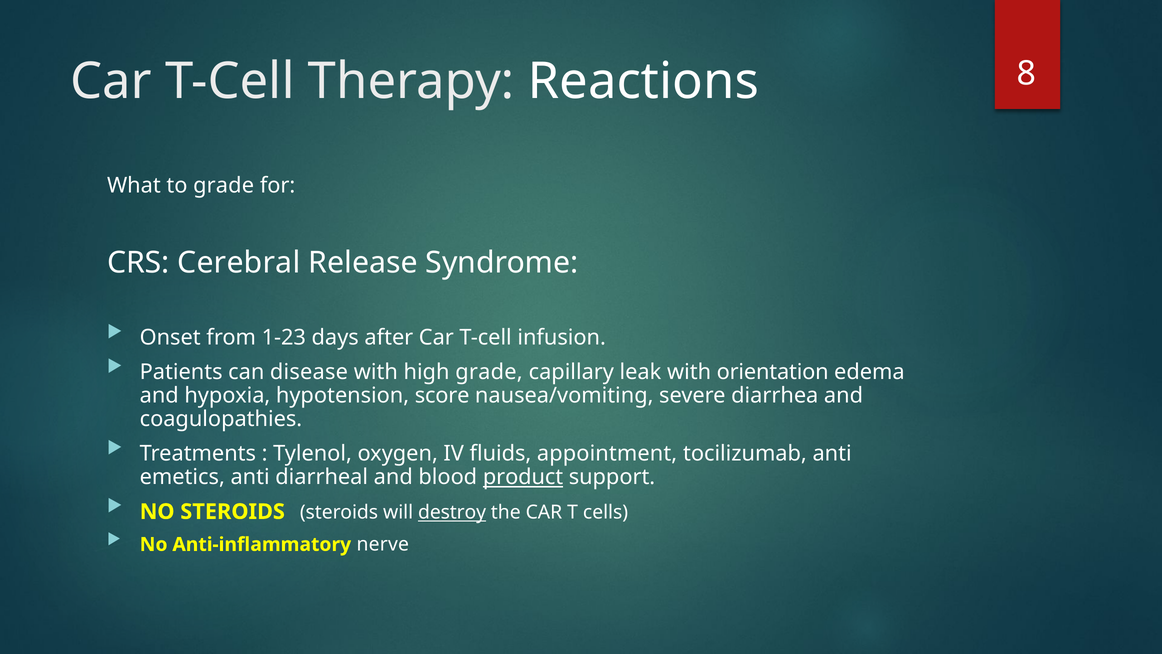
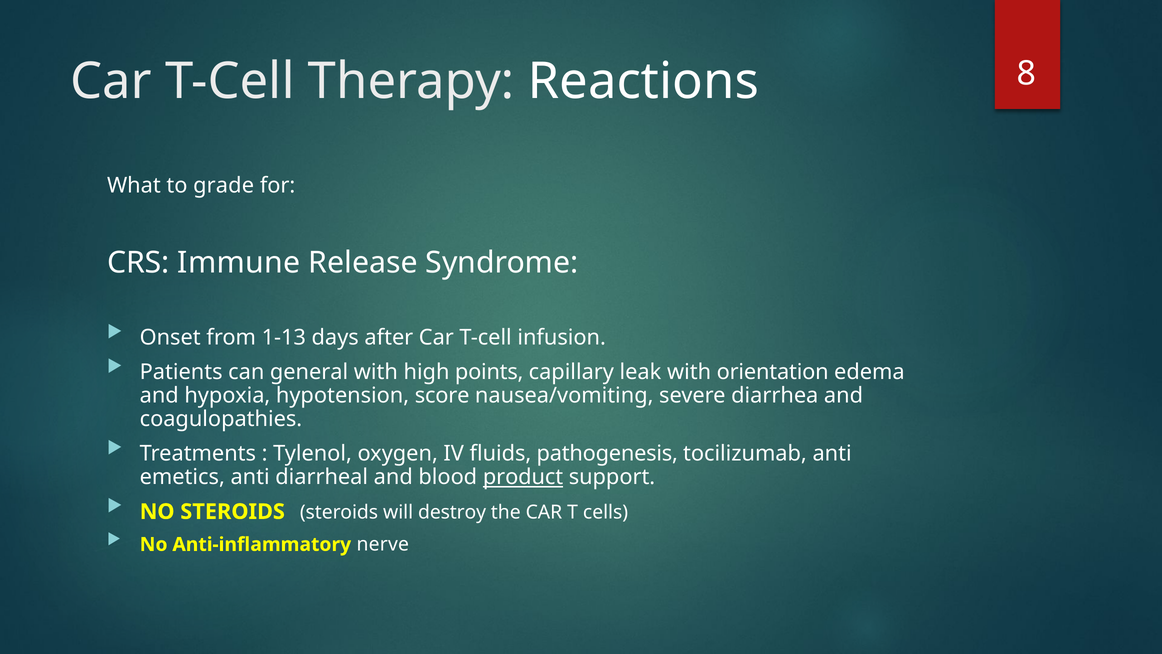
Cerebral: Cerebral -> Immune
1-23: 1-23 -> 1-13
disease: disease -> general
high grade: grade -> points
appointment: appointment -> pathogenesis
destroy underline: present -> none
